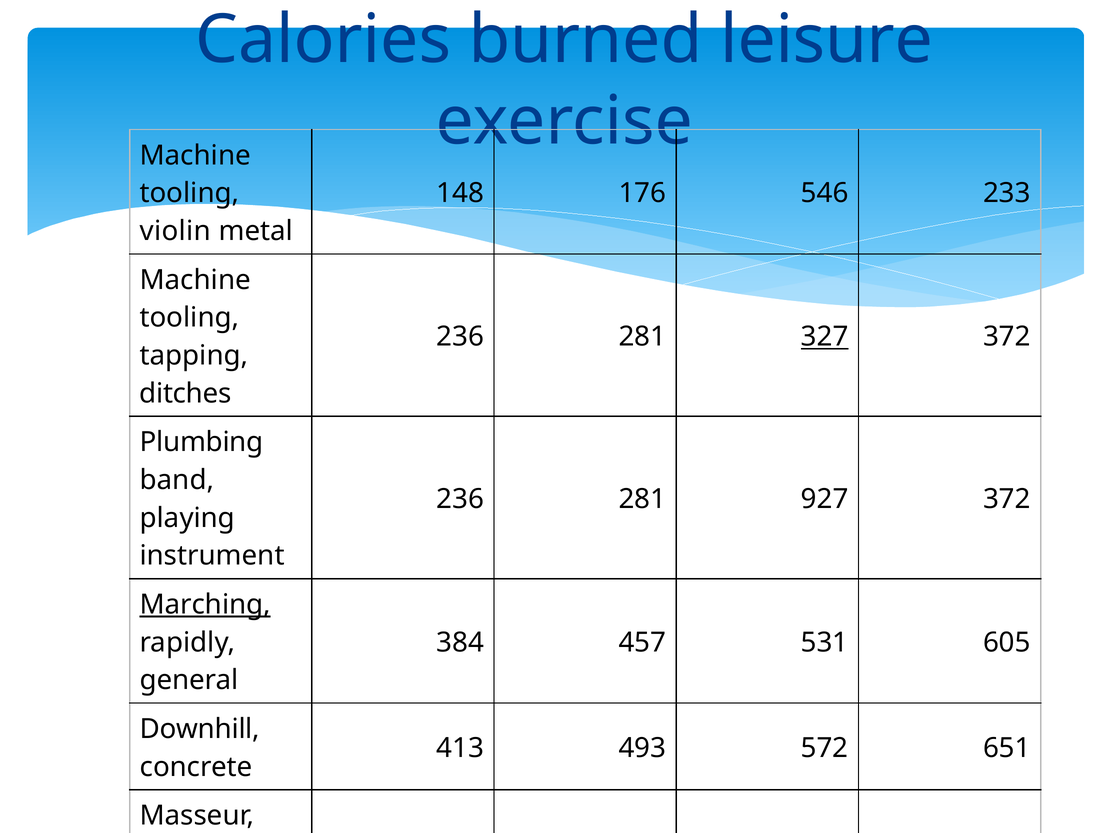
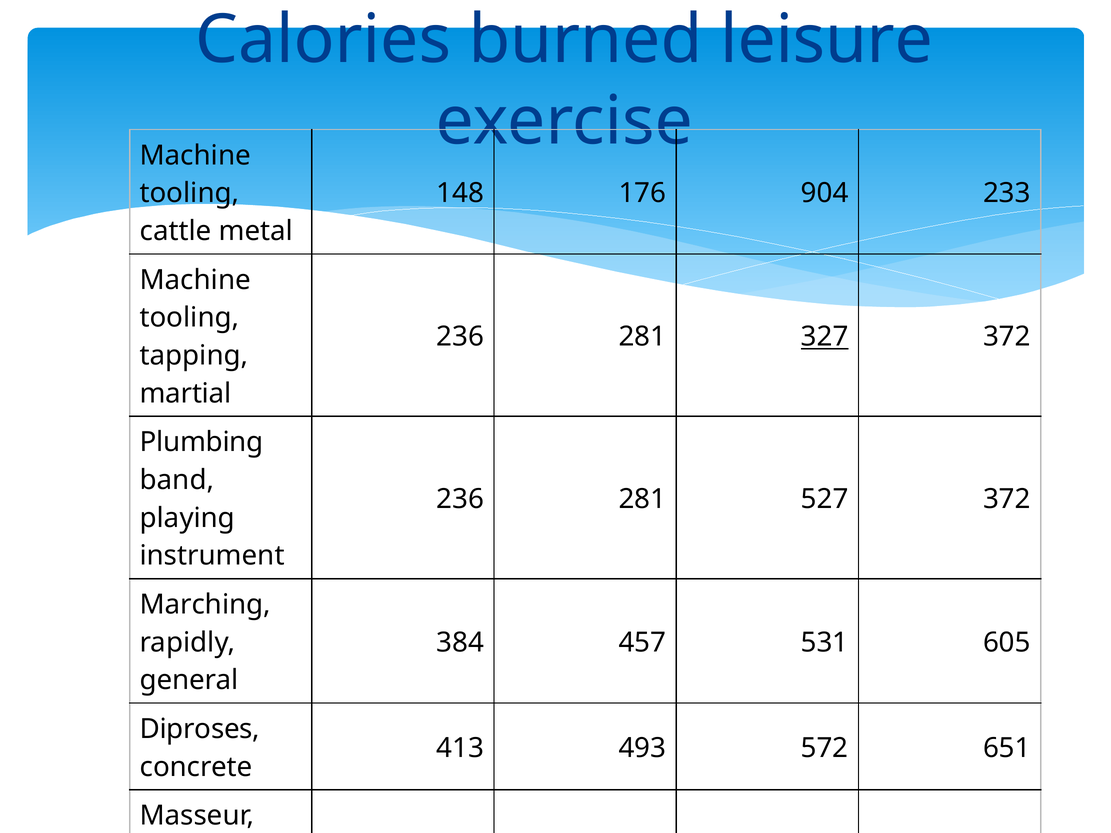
546: 546 -> 904
violin: violin -> cattle
ditches: ditches -> martial
927: 927 -> 527
Marching underline: present -> none
Downhill: Downhill -> Diproses
